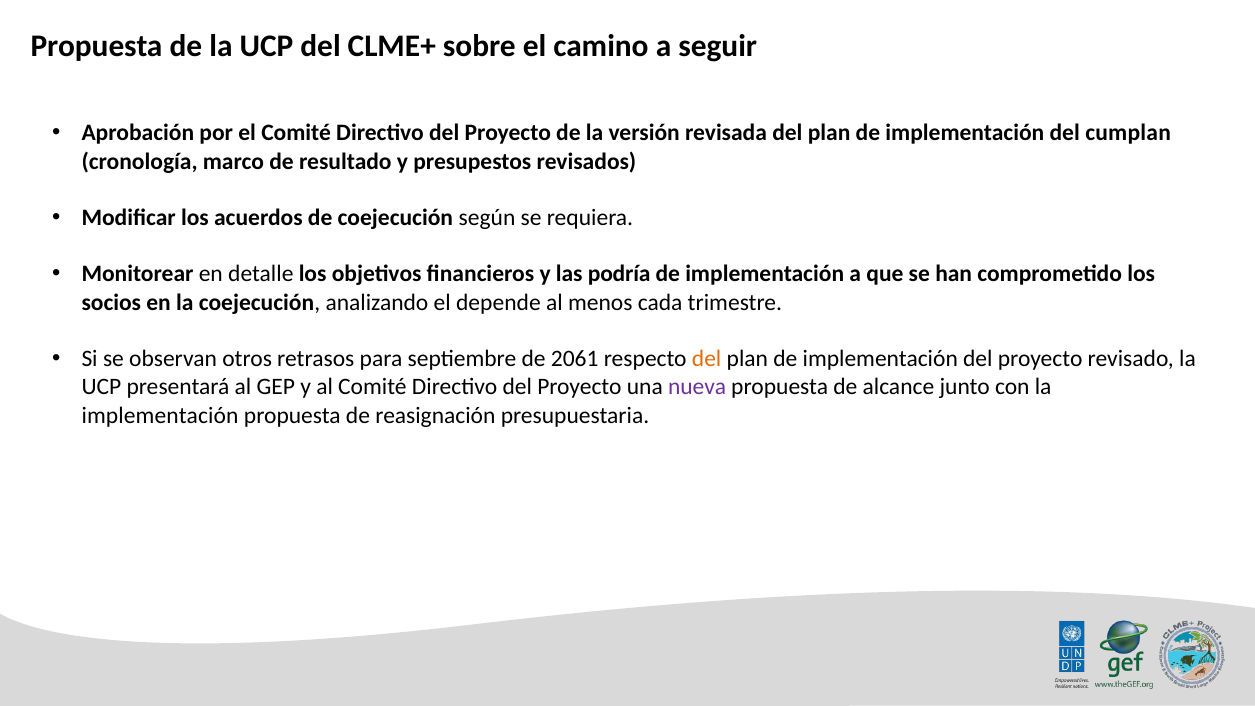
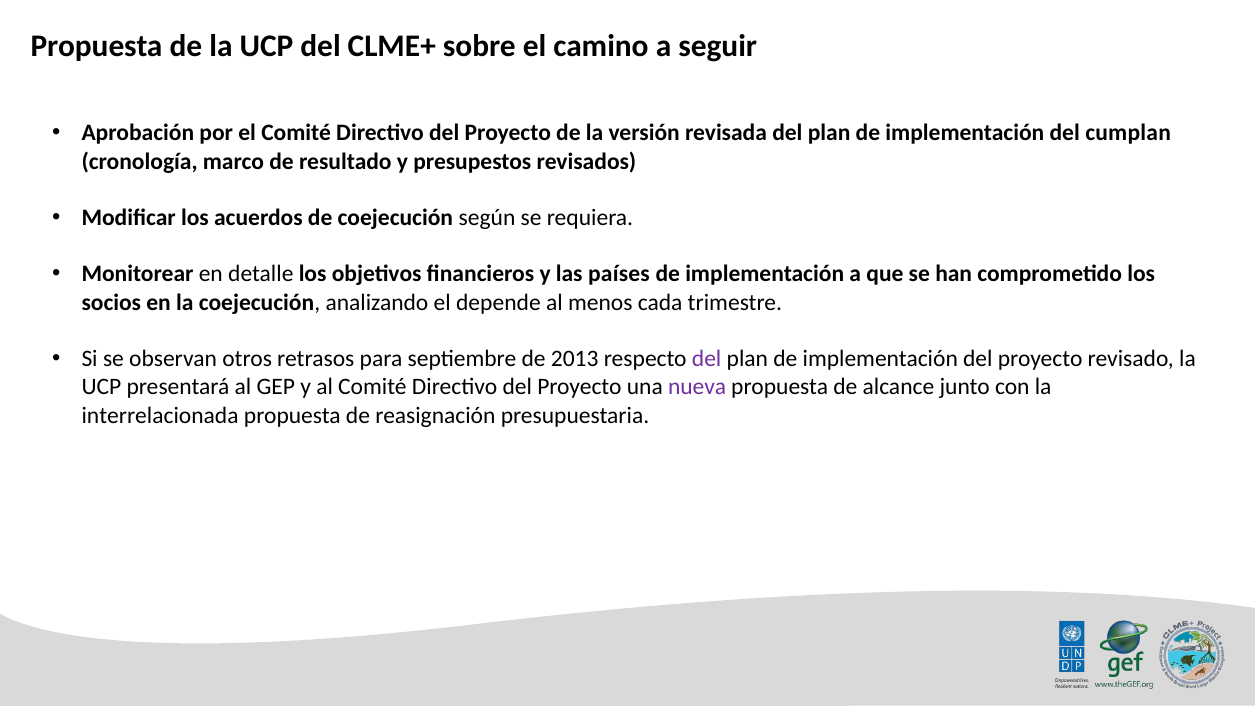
podría: podría -> países
2061: 2061 -> 2013
del at (707, 359) colour: orange -> purple
implementación at (160, 415): implementación -> interrelacionada
